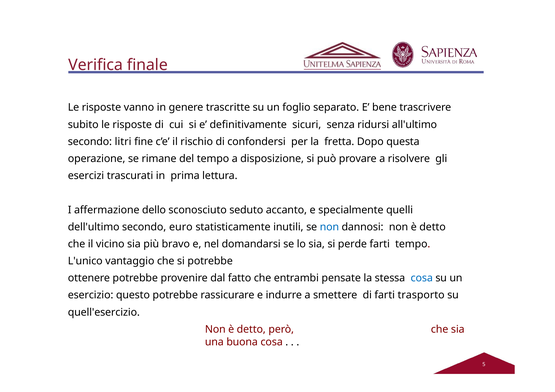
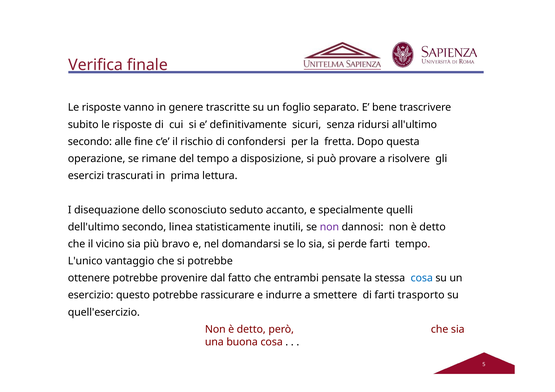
litri: litri -> alle
affermazione: affermazione -> disequazione
euro: euro -> linea
non at (329, 227) colour: blue -> purple
